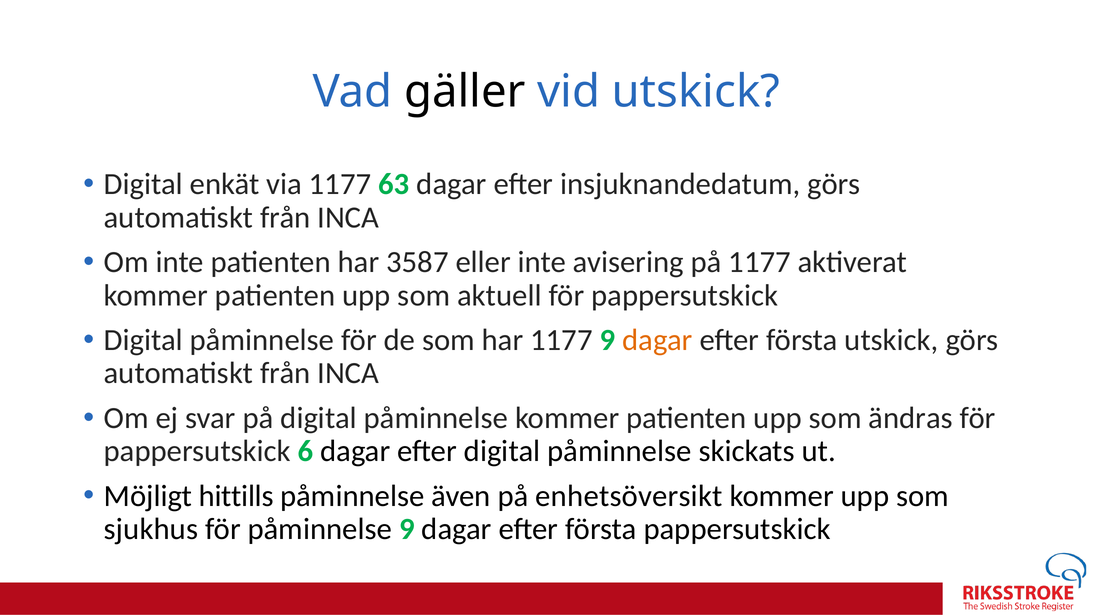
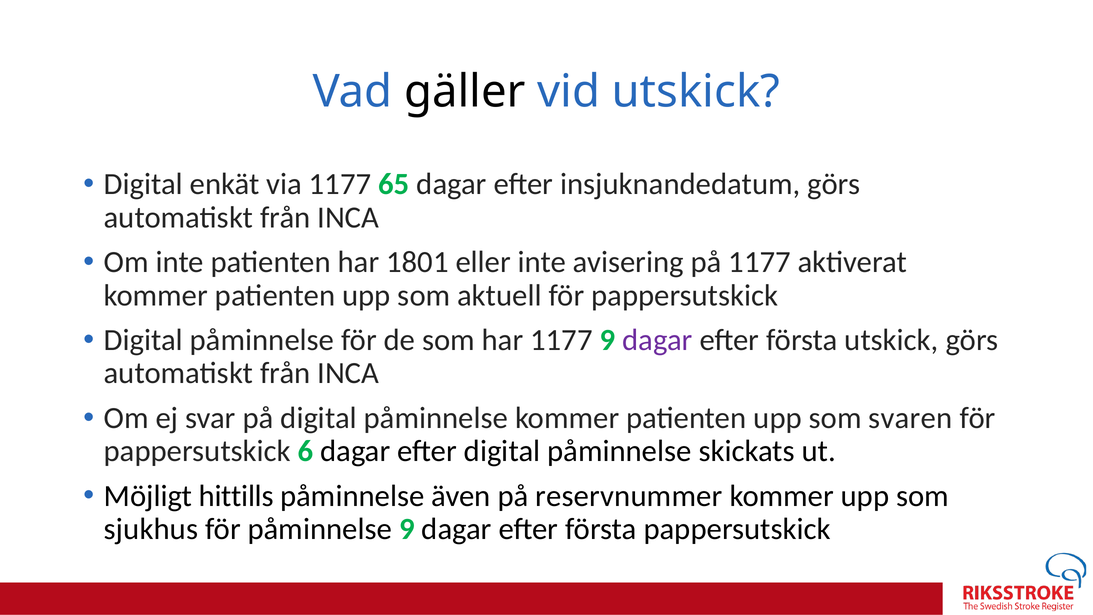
63: 63 -> 65
3587: 3587 -> 1801
dagar at (658, 340) colour: orange -> purple
ändras: ändras -> svaren
enhetsöversikt: enhetsöversikt -> reservnummer
